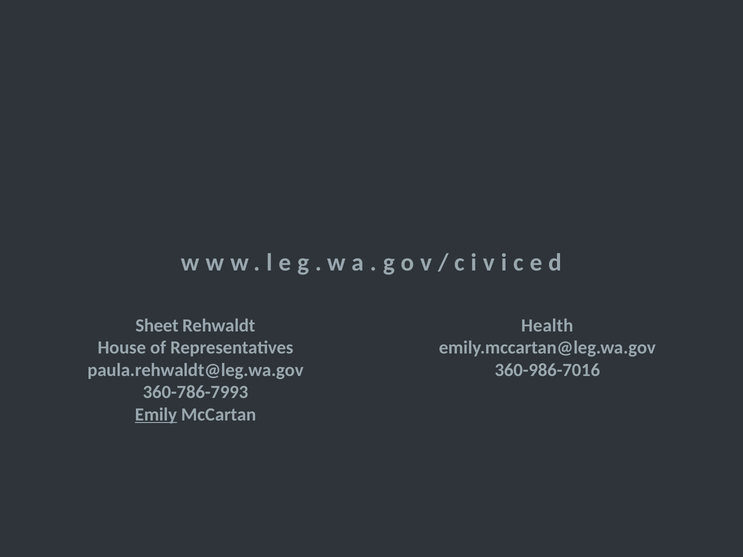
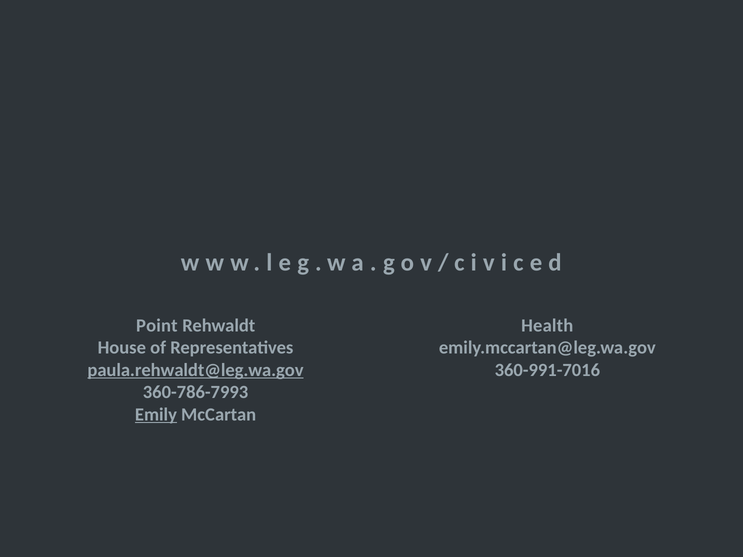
Sheet: Sheet -> Point
paula.rehwaldt@leg.wa.gov underline: none -> present
360-986-7016: 360-986-7016 -> 360-991-7016
